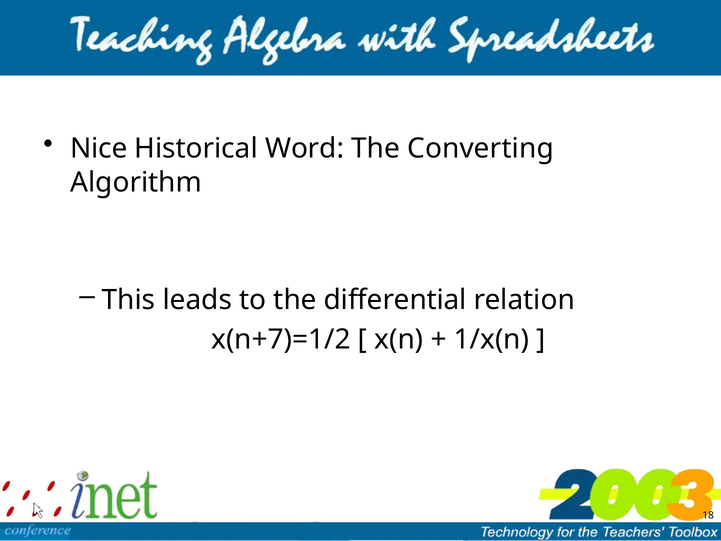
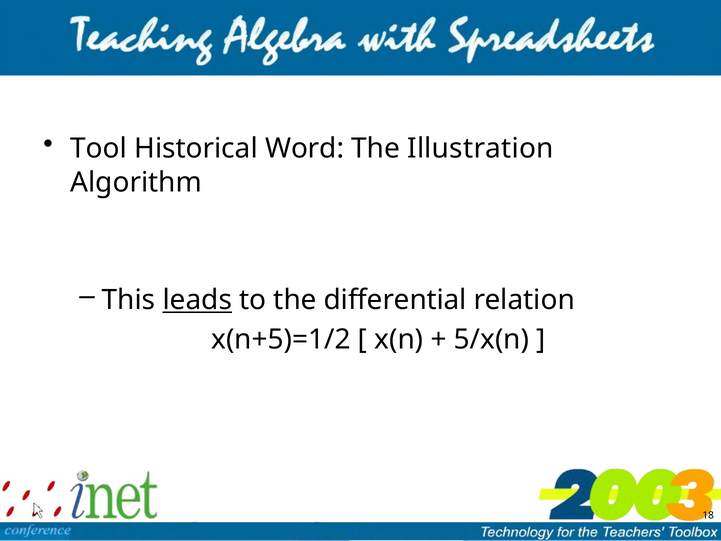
Nice: Nice -> Tool
Converting: Converting -> Illustration
leads underline: none -> present
x(n+7)=1/2: x(n+7)=1/2 -> x(n+5)=1/2
1/x(n: 1/x(n -> 5/x(n
